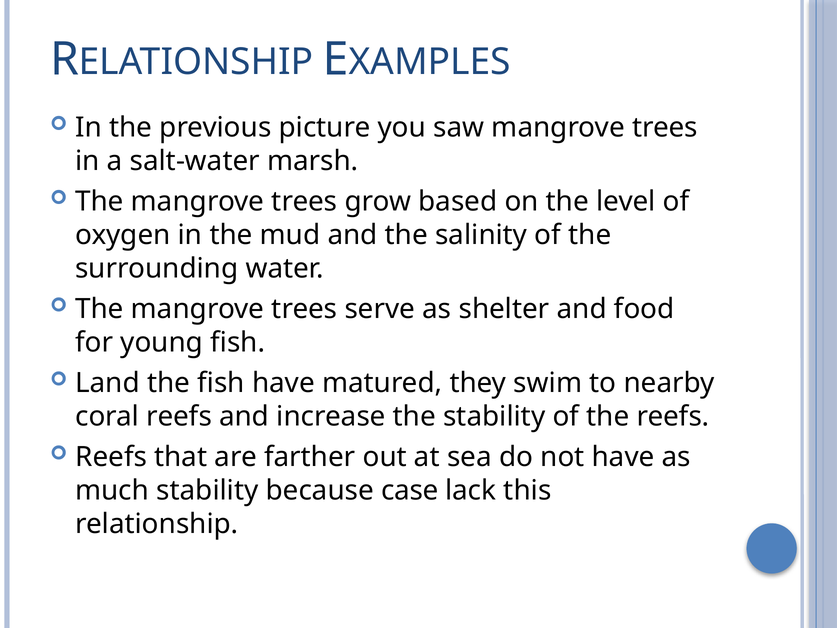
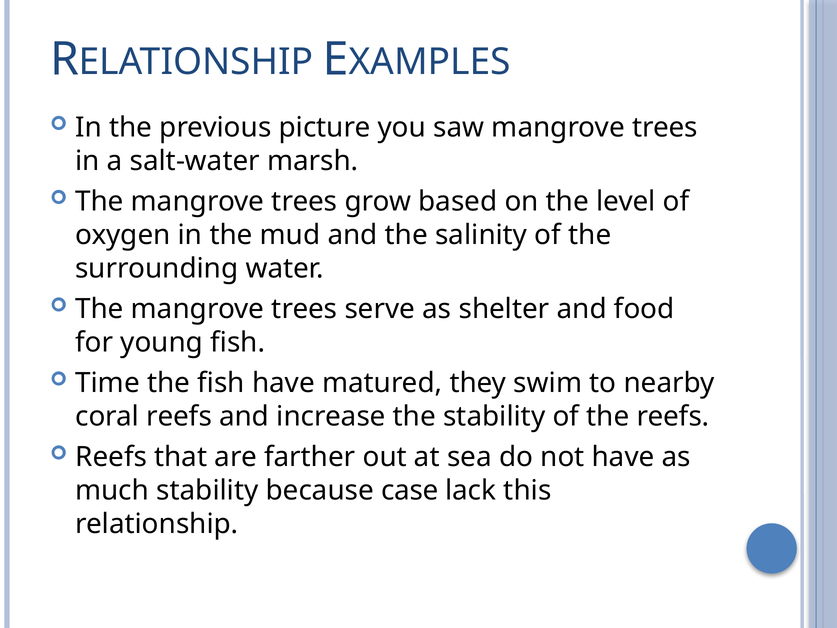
Land: Land -> Time
